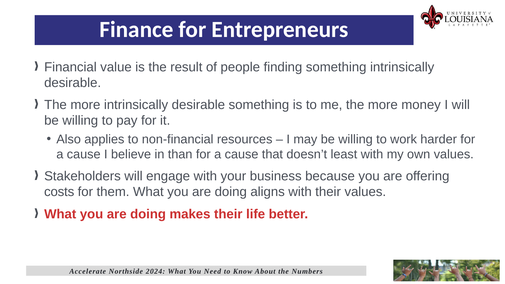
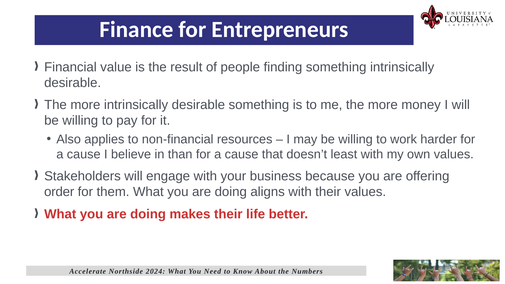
costs: costs -> order
